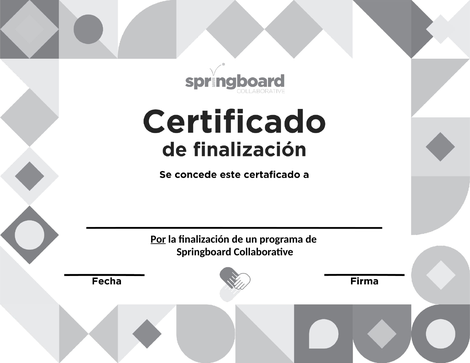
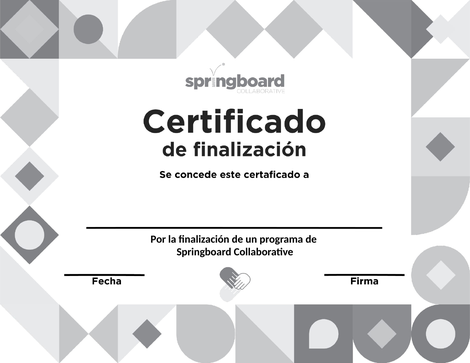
Por underline: present -> none
